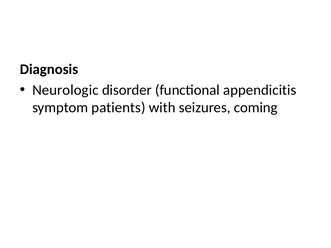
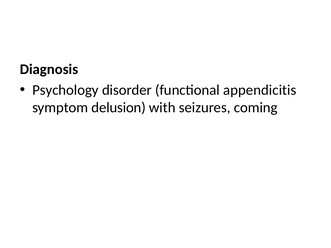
Neurologic: Neurologic -> Psychology
patients: patients -> delusion
